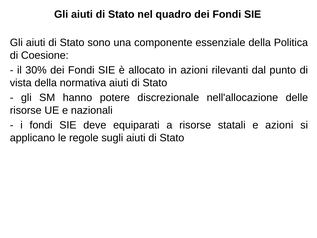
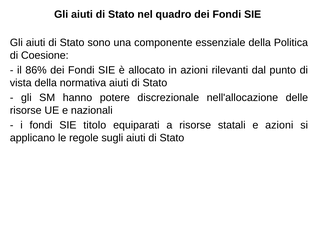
30%: 30% -> 86%
deve: deve -> titolo
